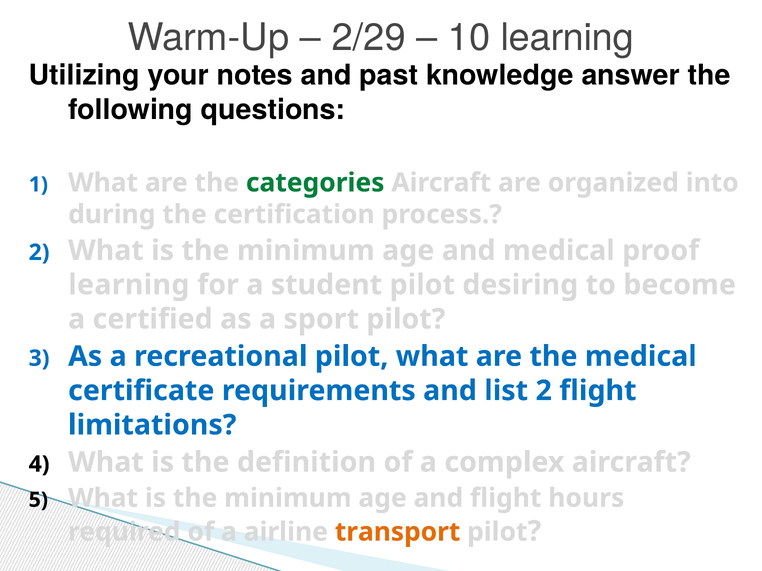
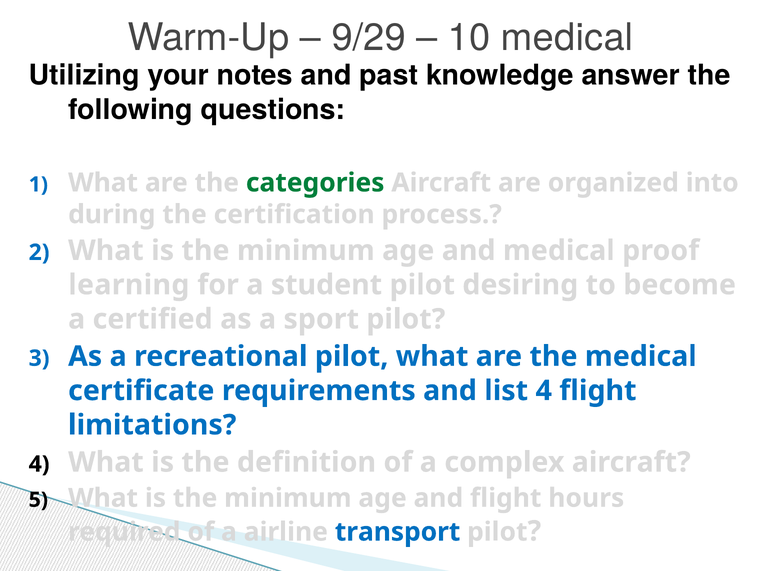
2/29: 2/29 -> 9/29
10 learning: learning -> medical
list 2: 2 -> 4
transport colour: orange -> blue
